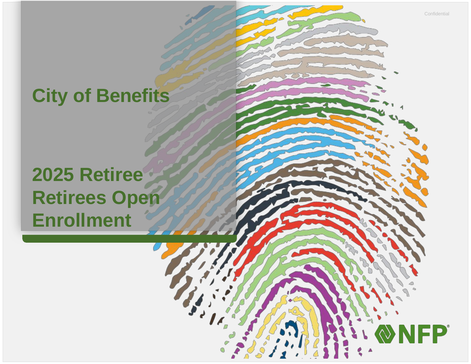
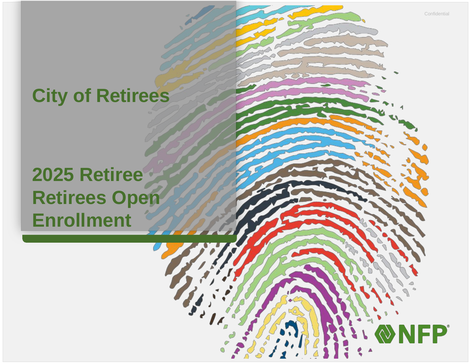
of Benefits: Benefits -> Retirees
